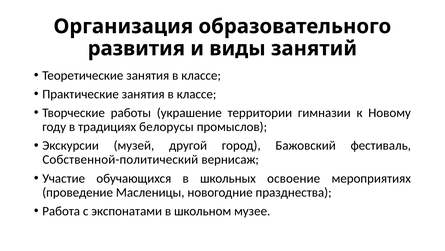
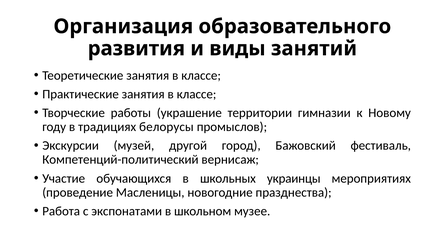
Собственной-политический: Собственной-политический -> Компетенций-политический
освоение: освоение -> украинцы
